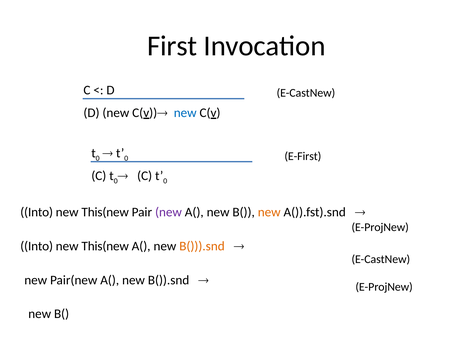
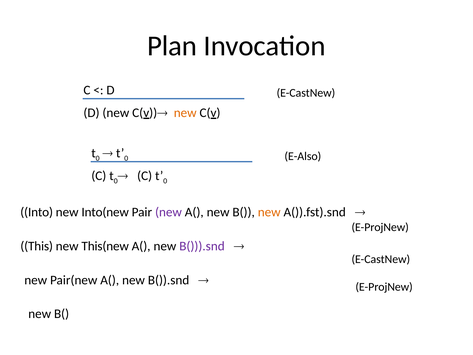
First: First -> Plan
new at (185, 113) colour: blue -> orange
E-First: E-First -> E-Also
This(new at (105, 212): This(new -> Into(new
Into at (37, 246): Into -> This
B())).snd colour: orange -> purple
